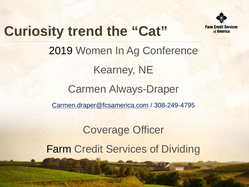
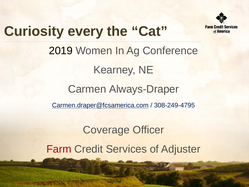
trend: trend -> every
Farm colour: black -> red
Dividing: Dividing -> Adjuster
